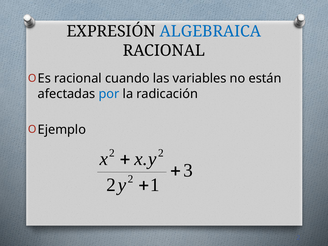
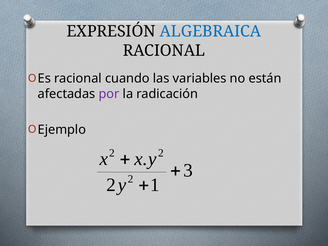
por colour: blue -> purple
